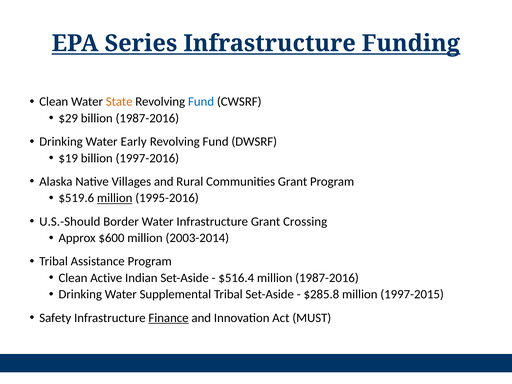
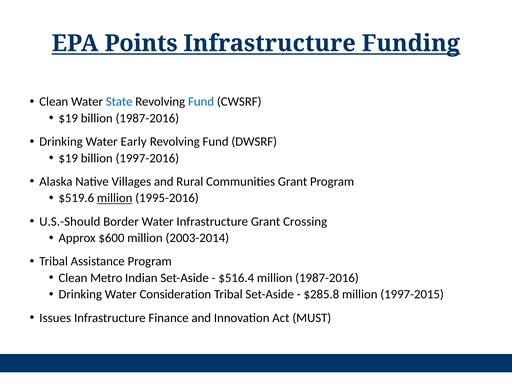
Series: Series -> Points
State colour: orange -> blue
$29 at (68, 118): $29 -> $19
Active: Active -> Metro
Supplemental: Supplemental -> Consideration
Safety: Safety -> Issues
Finance underline: present -> none
